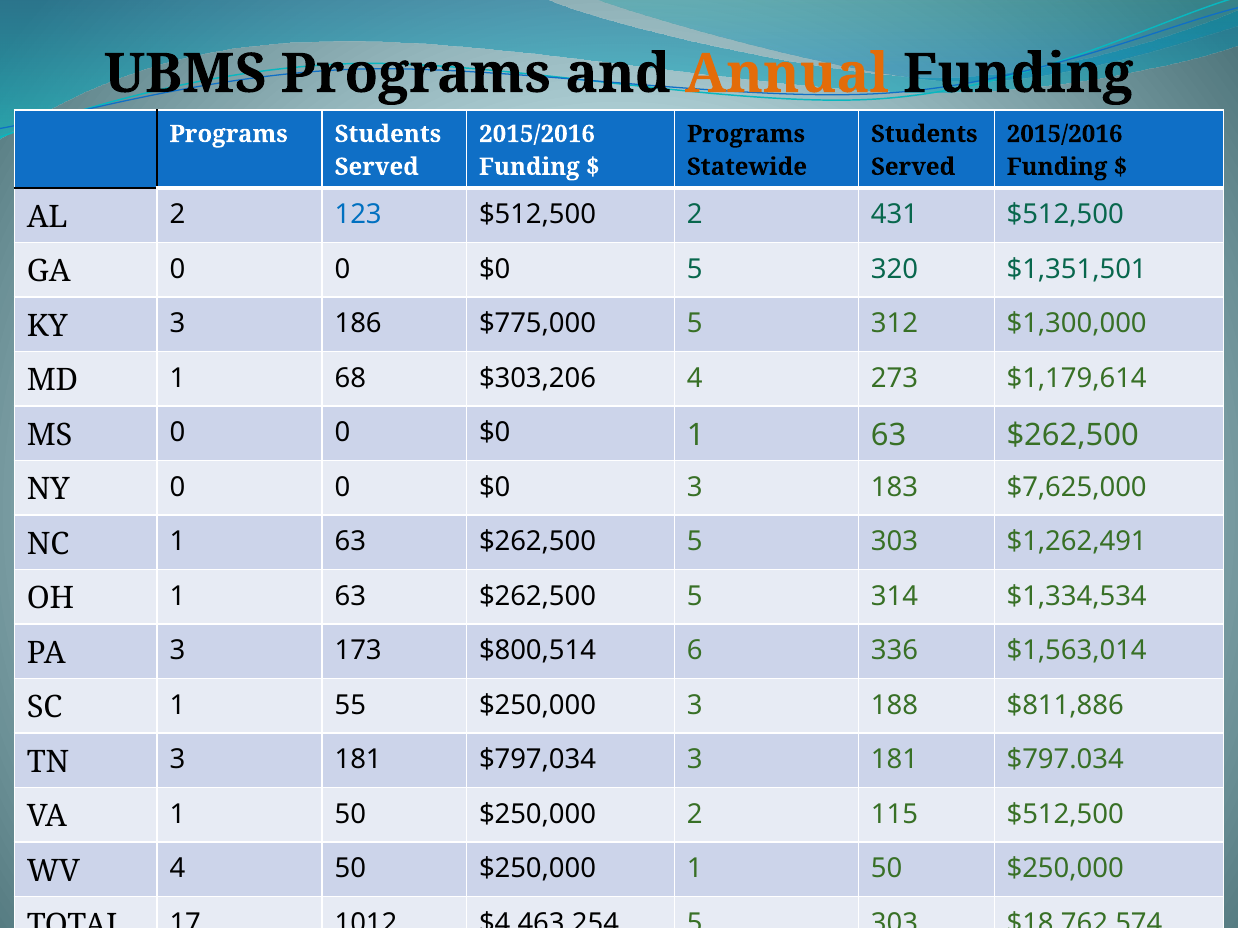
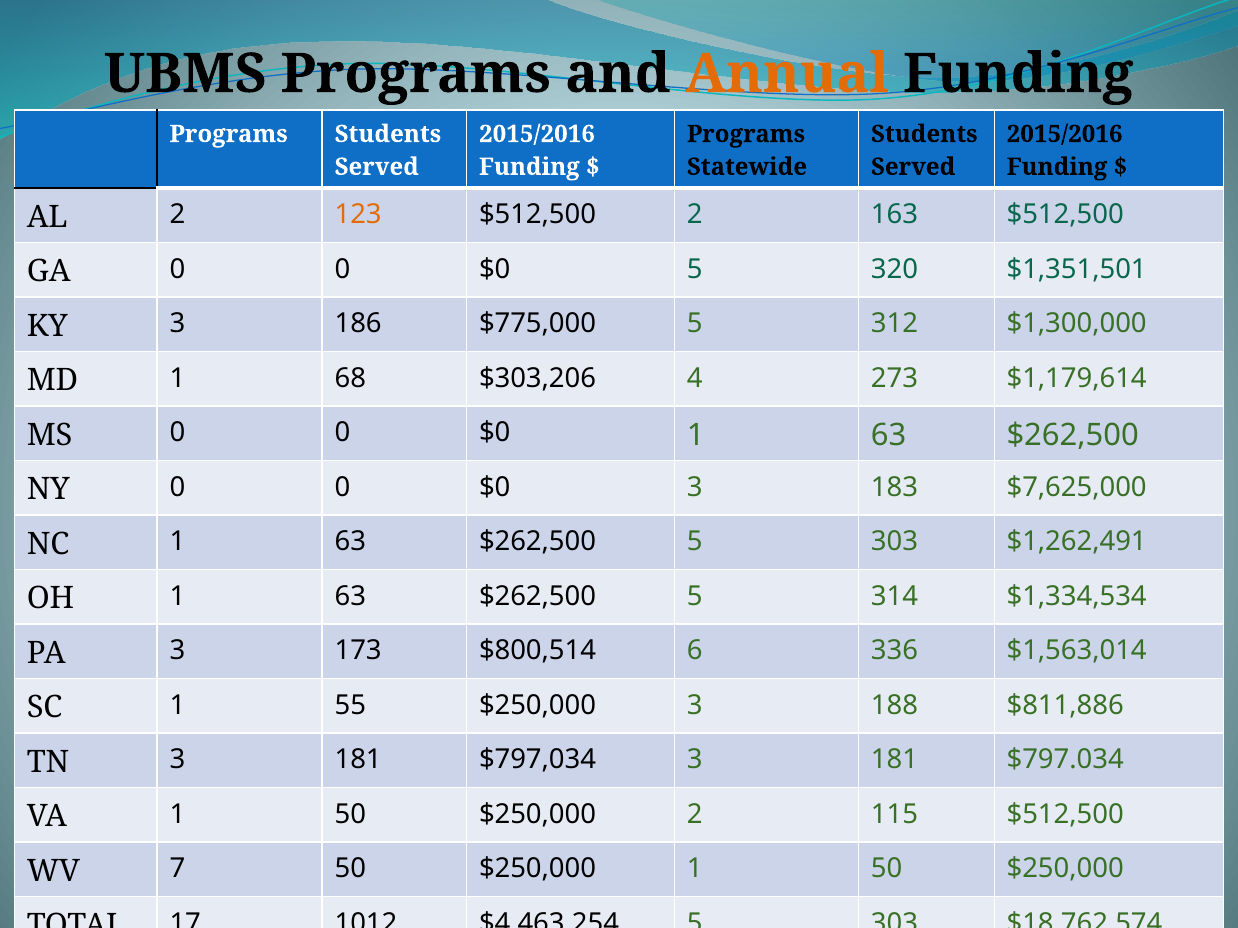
123 colour: blue -> orange
431: 431 -> 163
WV 4: 4 -> 7
